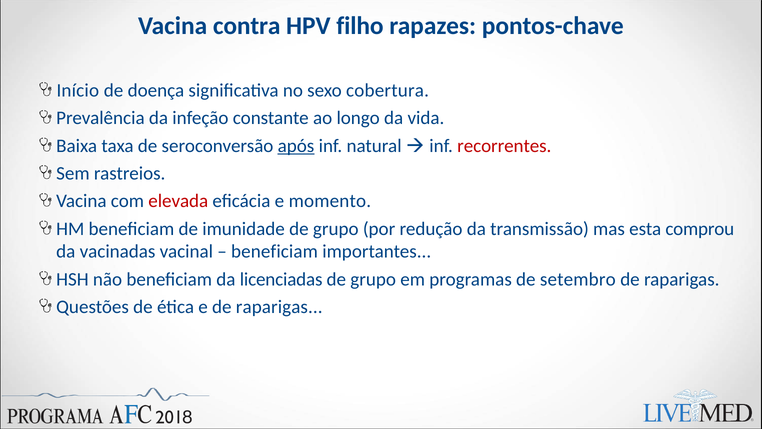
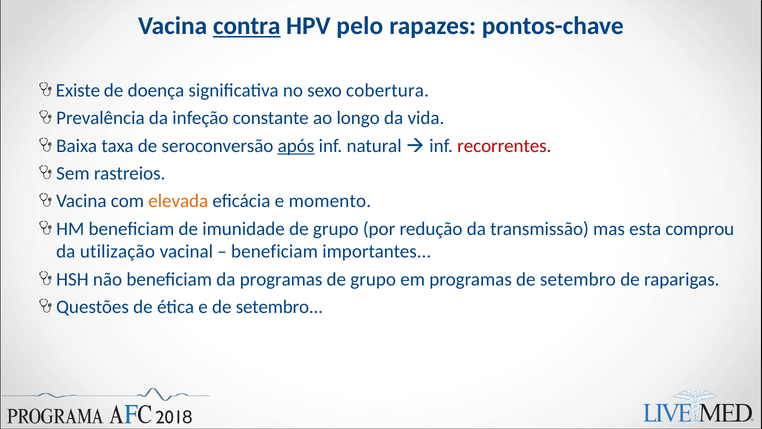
contra underline: none -> present
filho: filho -> pelo
Início: Início -> Existe
elevada colour: red -> orange
vacinadas: vacinadas -> utilização
da licenciadas: licenciadas -> programas
e de raparigas: raparigas -> setembro
